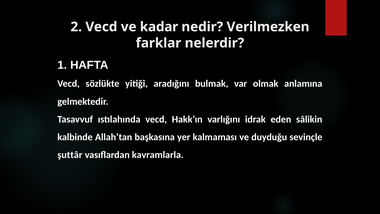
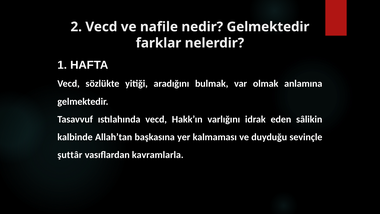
kadar: kadar -> nafile
nedir Verilmezken: Verilmezken -> Gelmektedir
